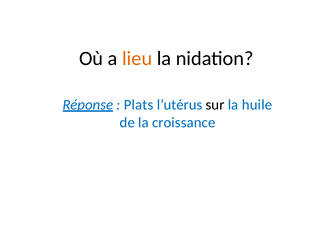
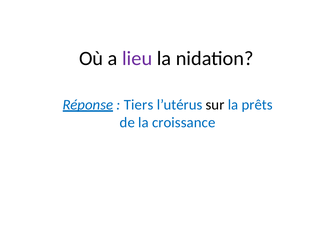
lieu colour: orange -> purple
Plats: Plats -> Tiers
huile: huile -> prêts
